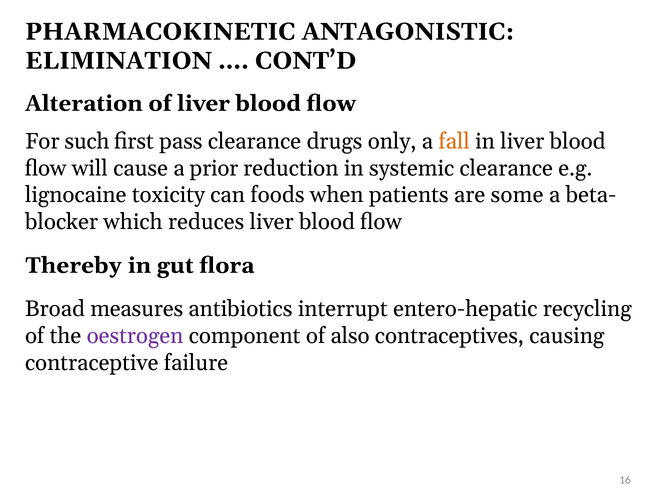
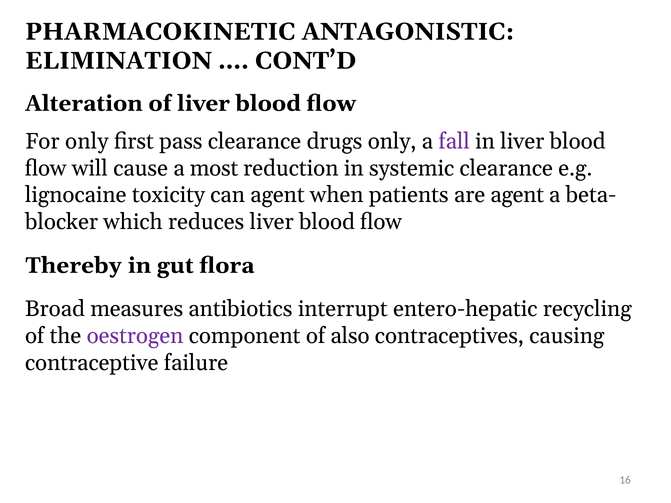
For such: such -> only
fall colour: orange -> purple
prior: prior -> most
can foods: foods -> agent
are some: some -> agent
